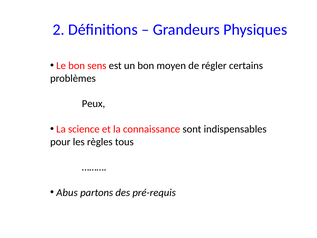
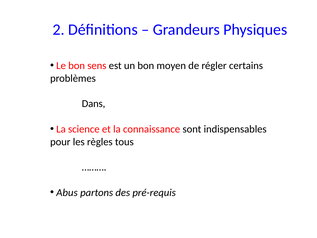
Peux: Peux -> Dans
